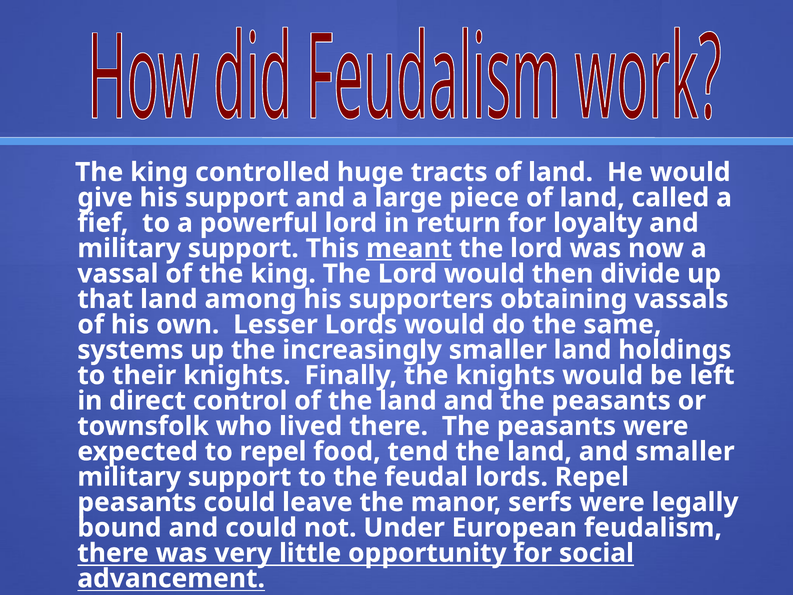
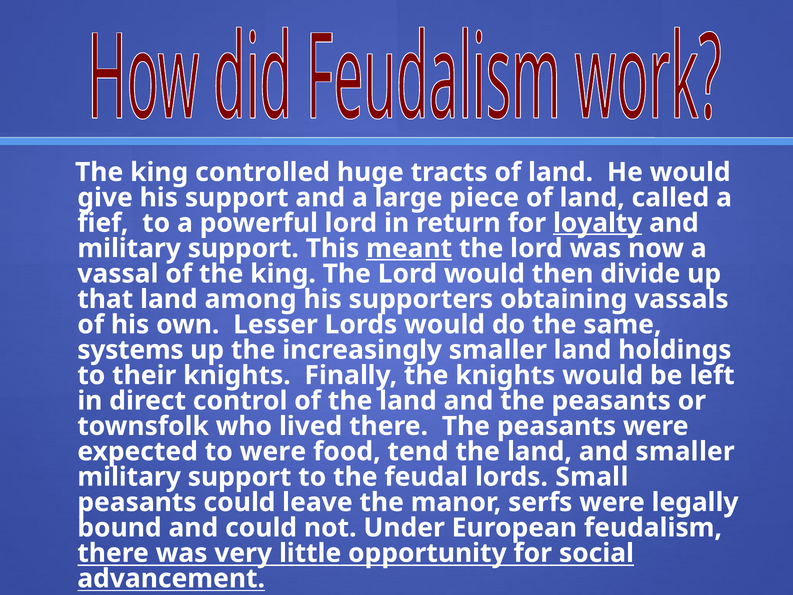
loyalty underline: none -> present
to repel: repel -> were
lords Repel: Repel -> Small
